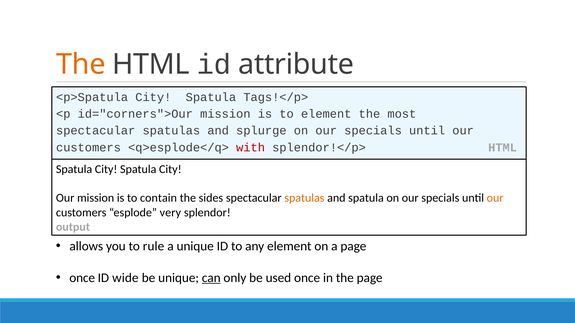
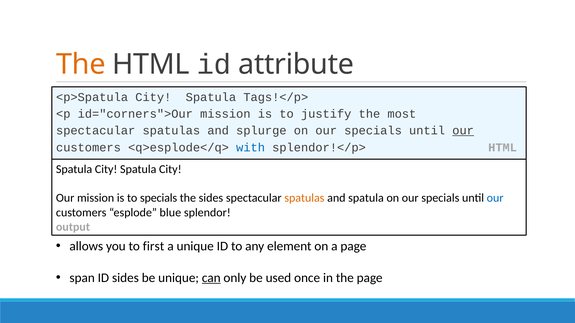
to element: element -> justify
our at (463, 131) underline: none -> present
with colour: red -> blue
to contain: contain -> specials
our at (495, 198) colour: orange -> blue
very: very -> blue
rule: rule -> first
once at (82, 278): once -> span
ID wide: wide -> sides
